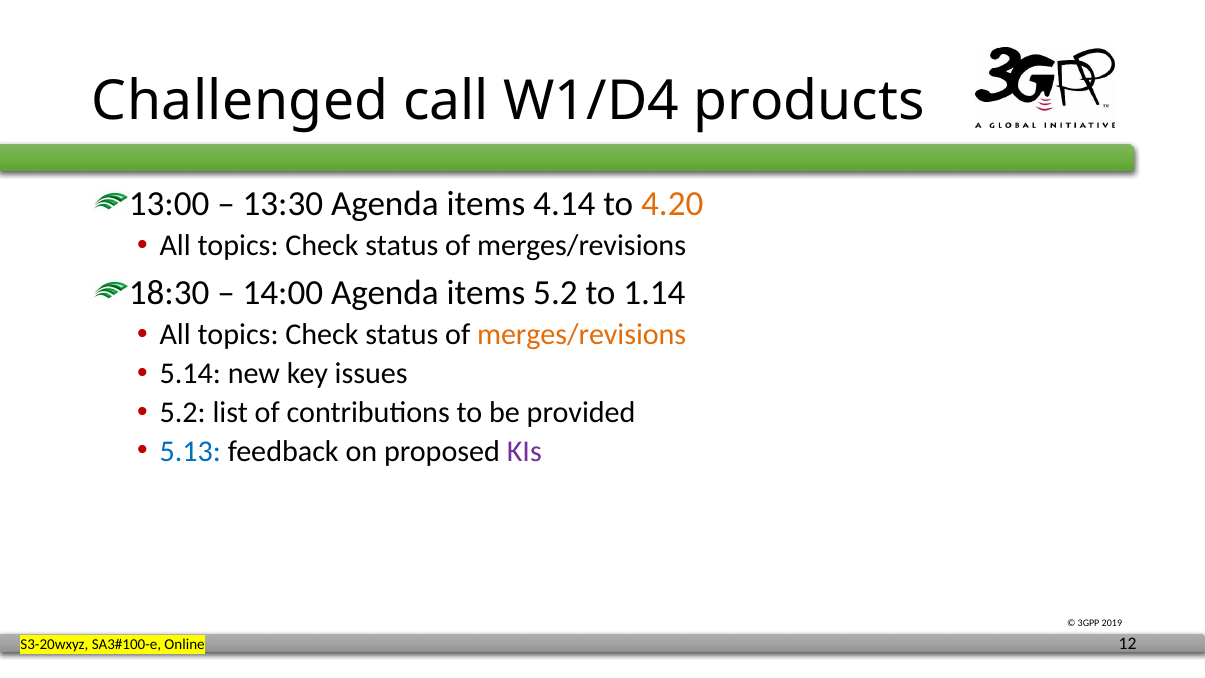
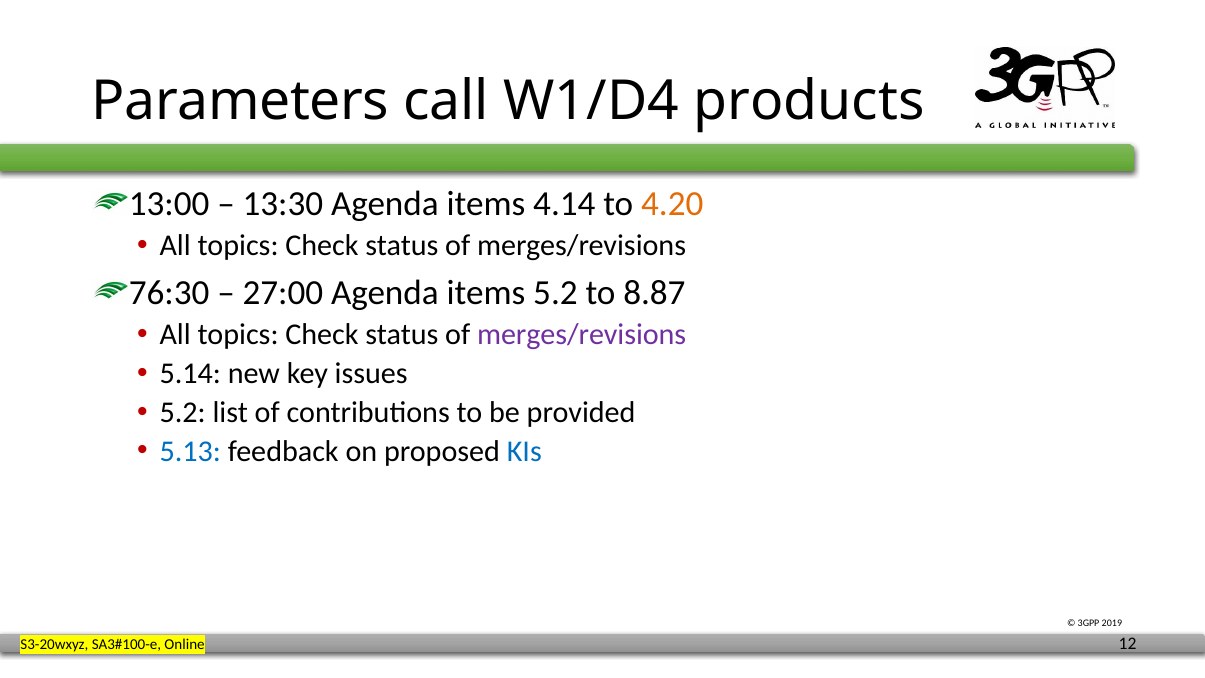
Challenged: Challenged -> Parameters
18:30: 18:30 -> 76:30
14:00: 14:00 -> 27:00
1.14: 1.14 -> 8.87
merges/revisions at (582, 335) colour: orange -> purple
KIs colour: purple -> blue
